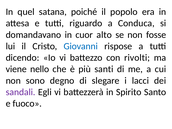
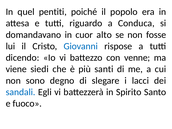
satana: satana -> pentiti
rivolti: rivolti -> venne
nello: nello -> siedi
sandali colour: purple -> blue
